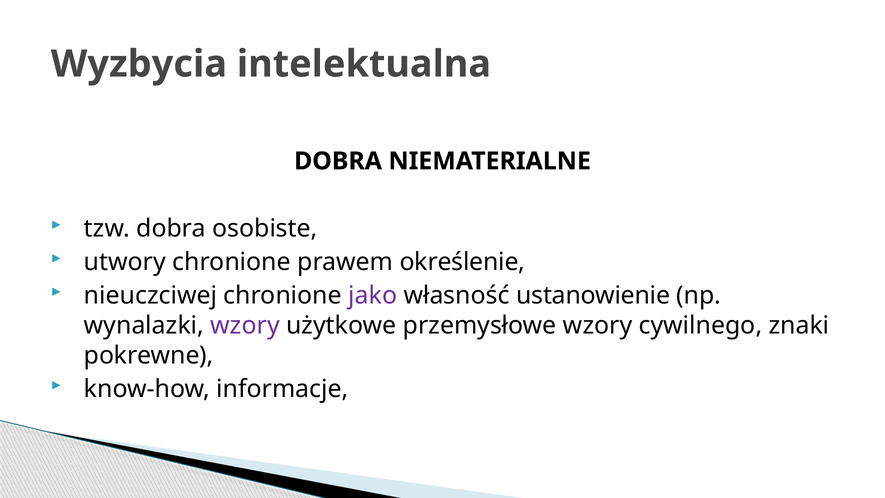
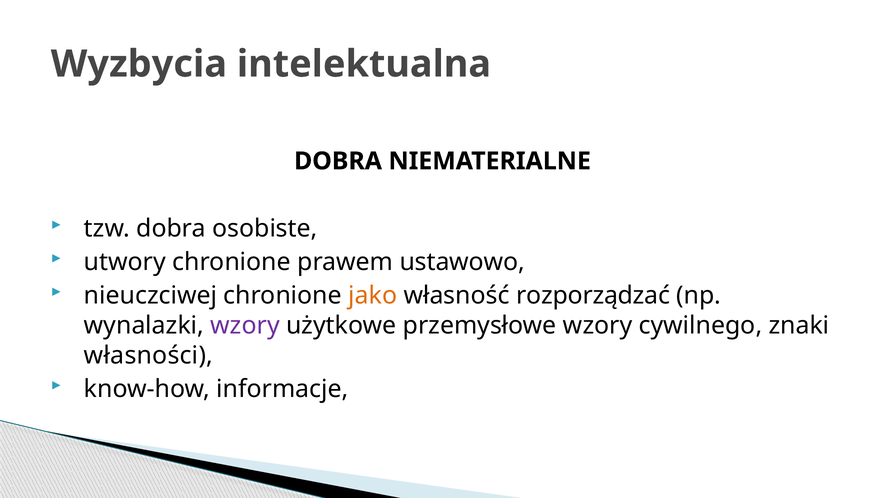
określenie: określenie -> ustawowo
jako colour: purple -> orange
ustanowienie: ustanowienie -> rozporządzać
pokrewne: pokrewne -> własności
